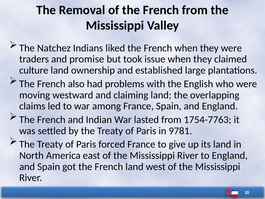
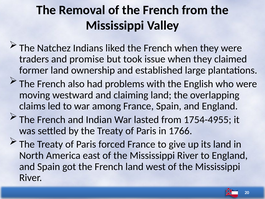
culture: culture -> former
1754-7763: 1754-7763 -> 1754-4955
9781: 9781 -> 1766
